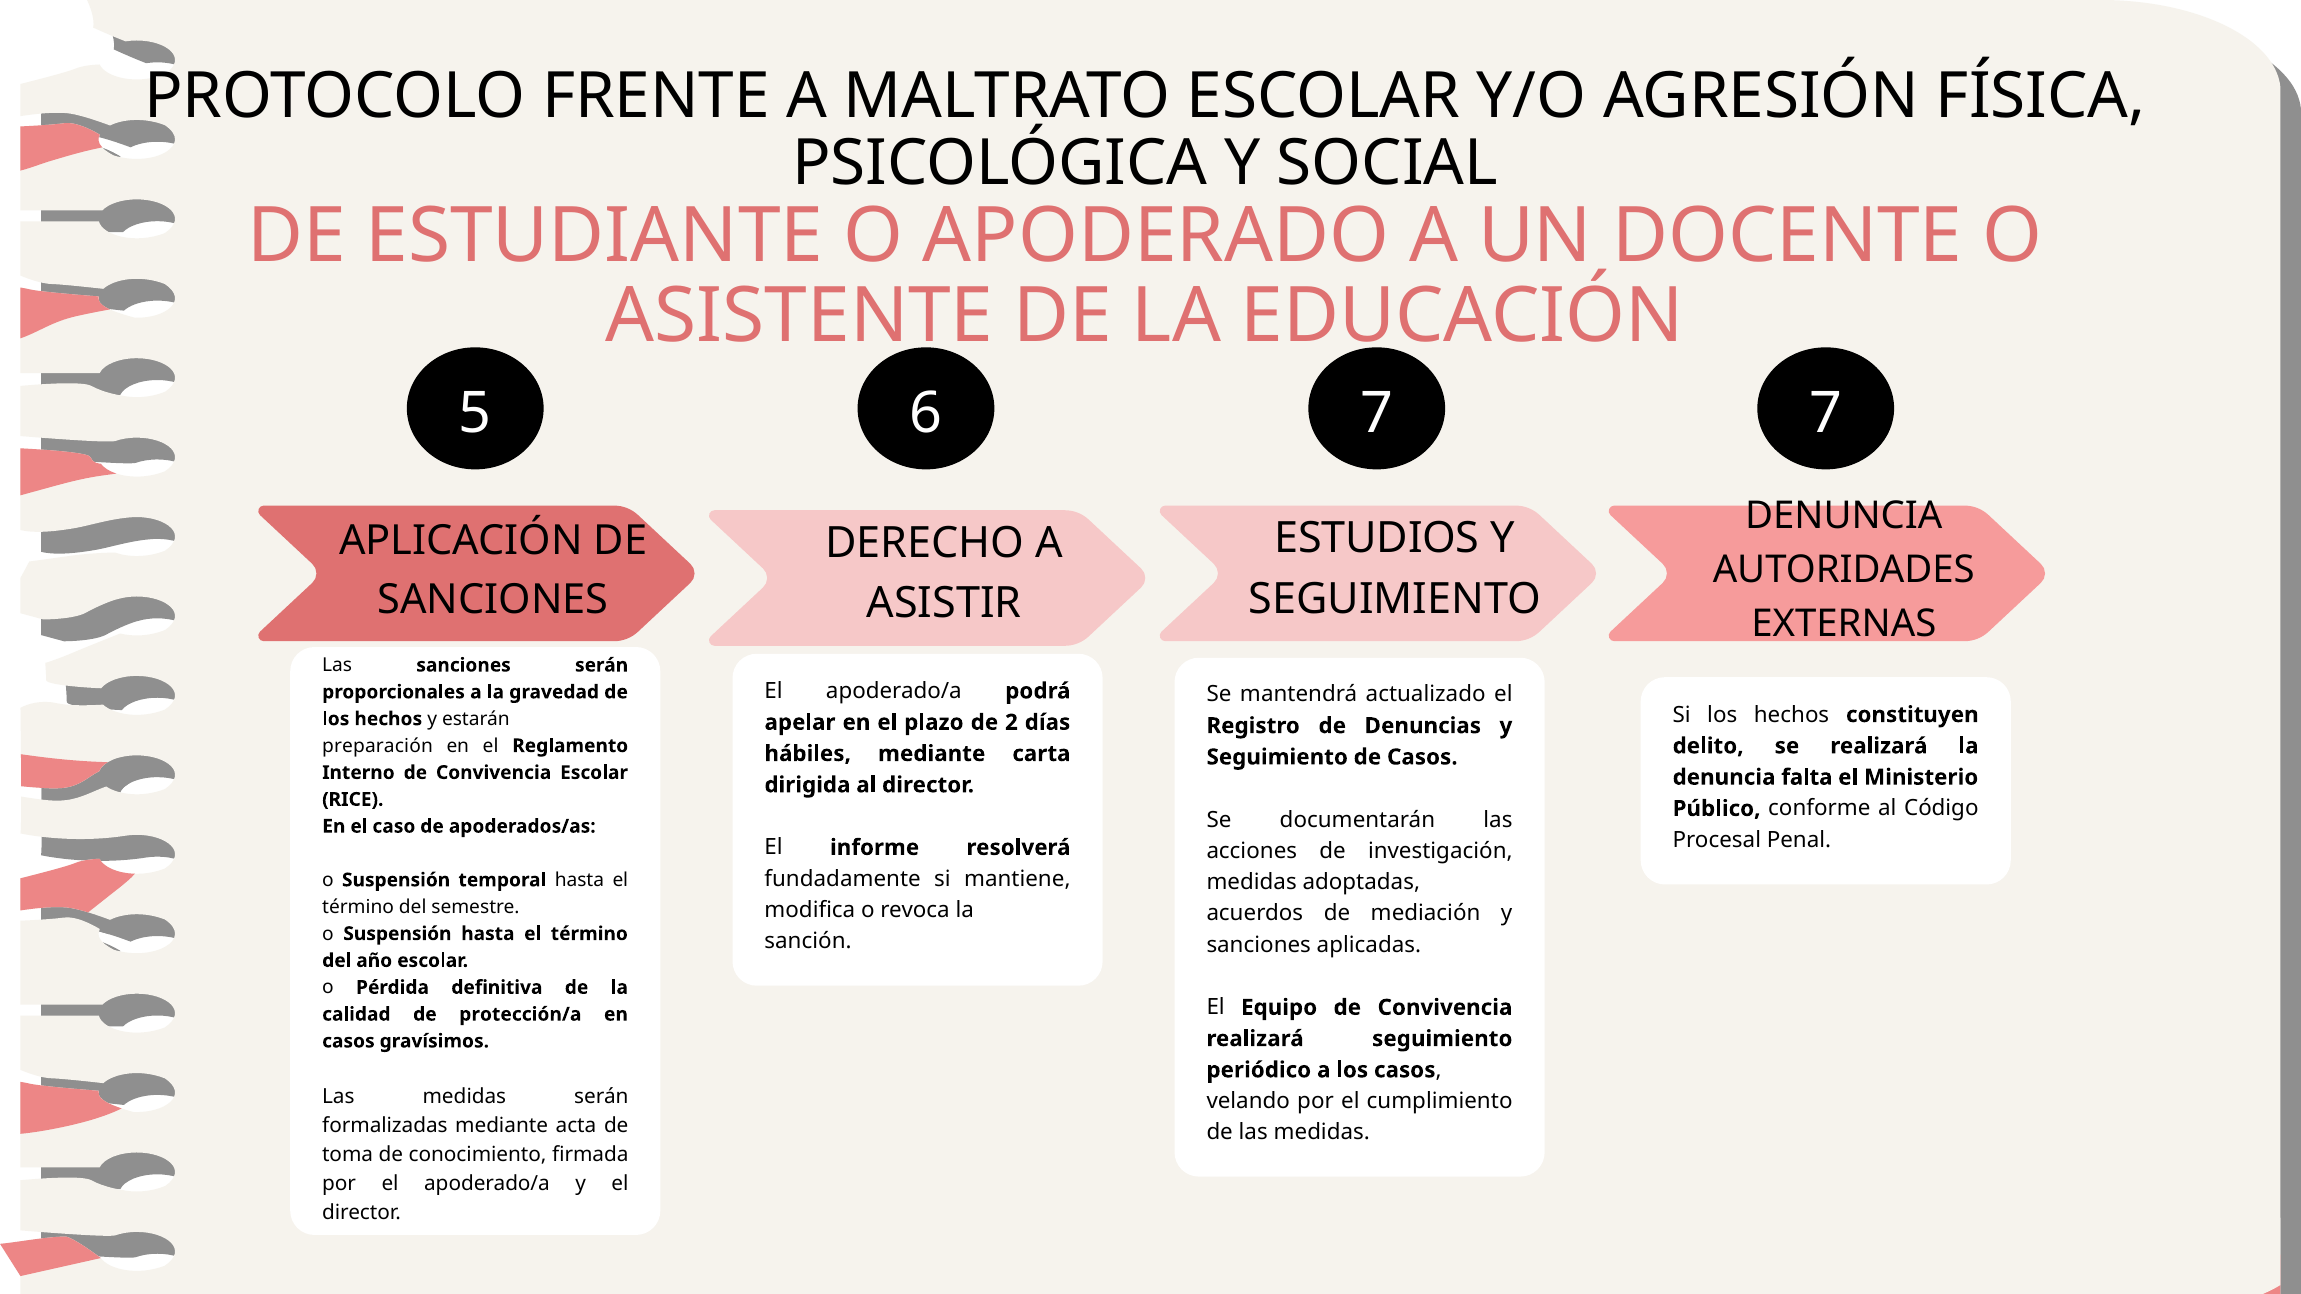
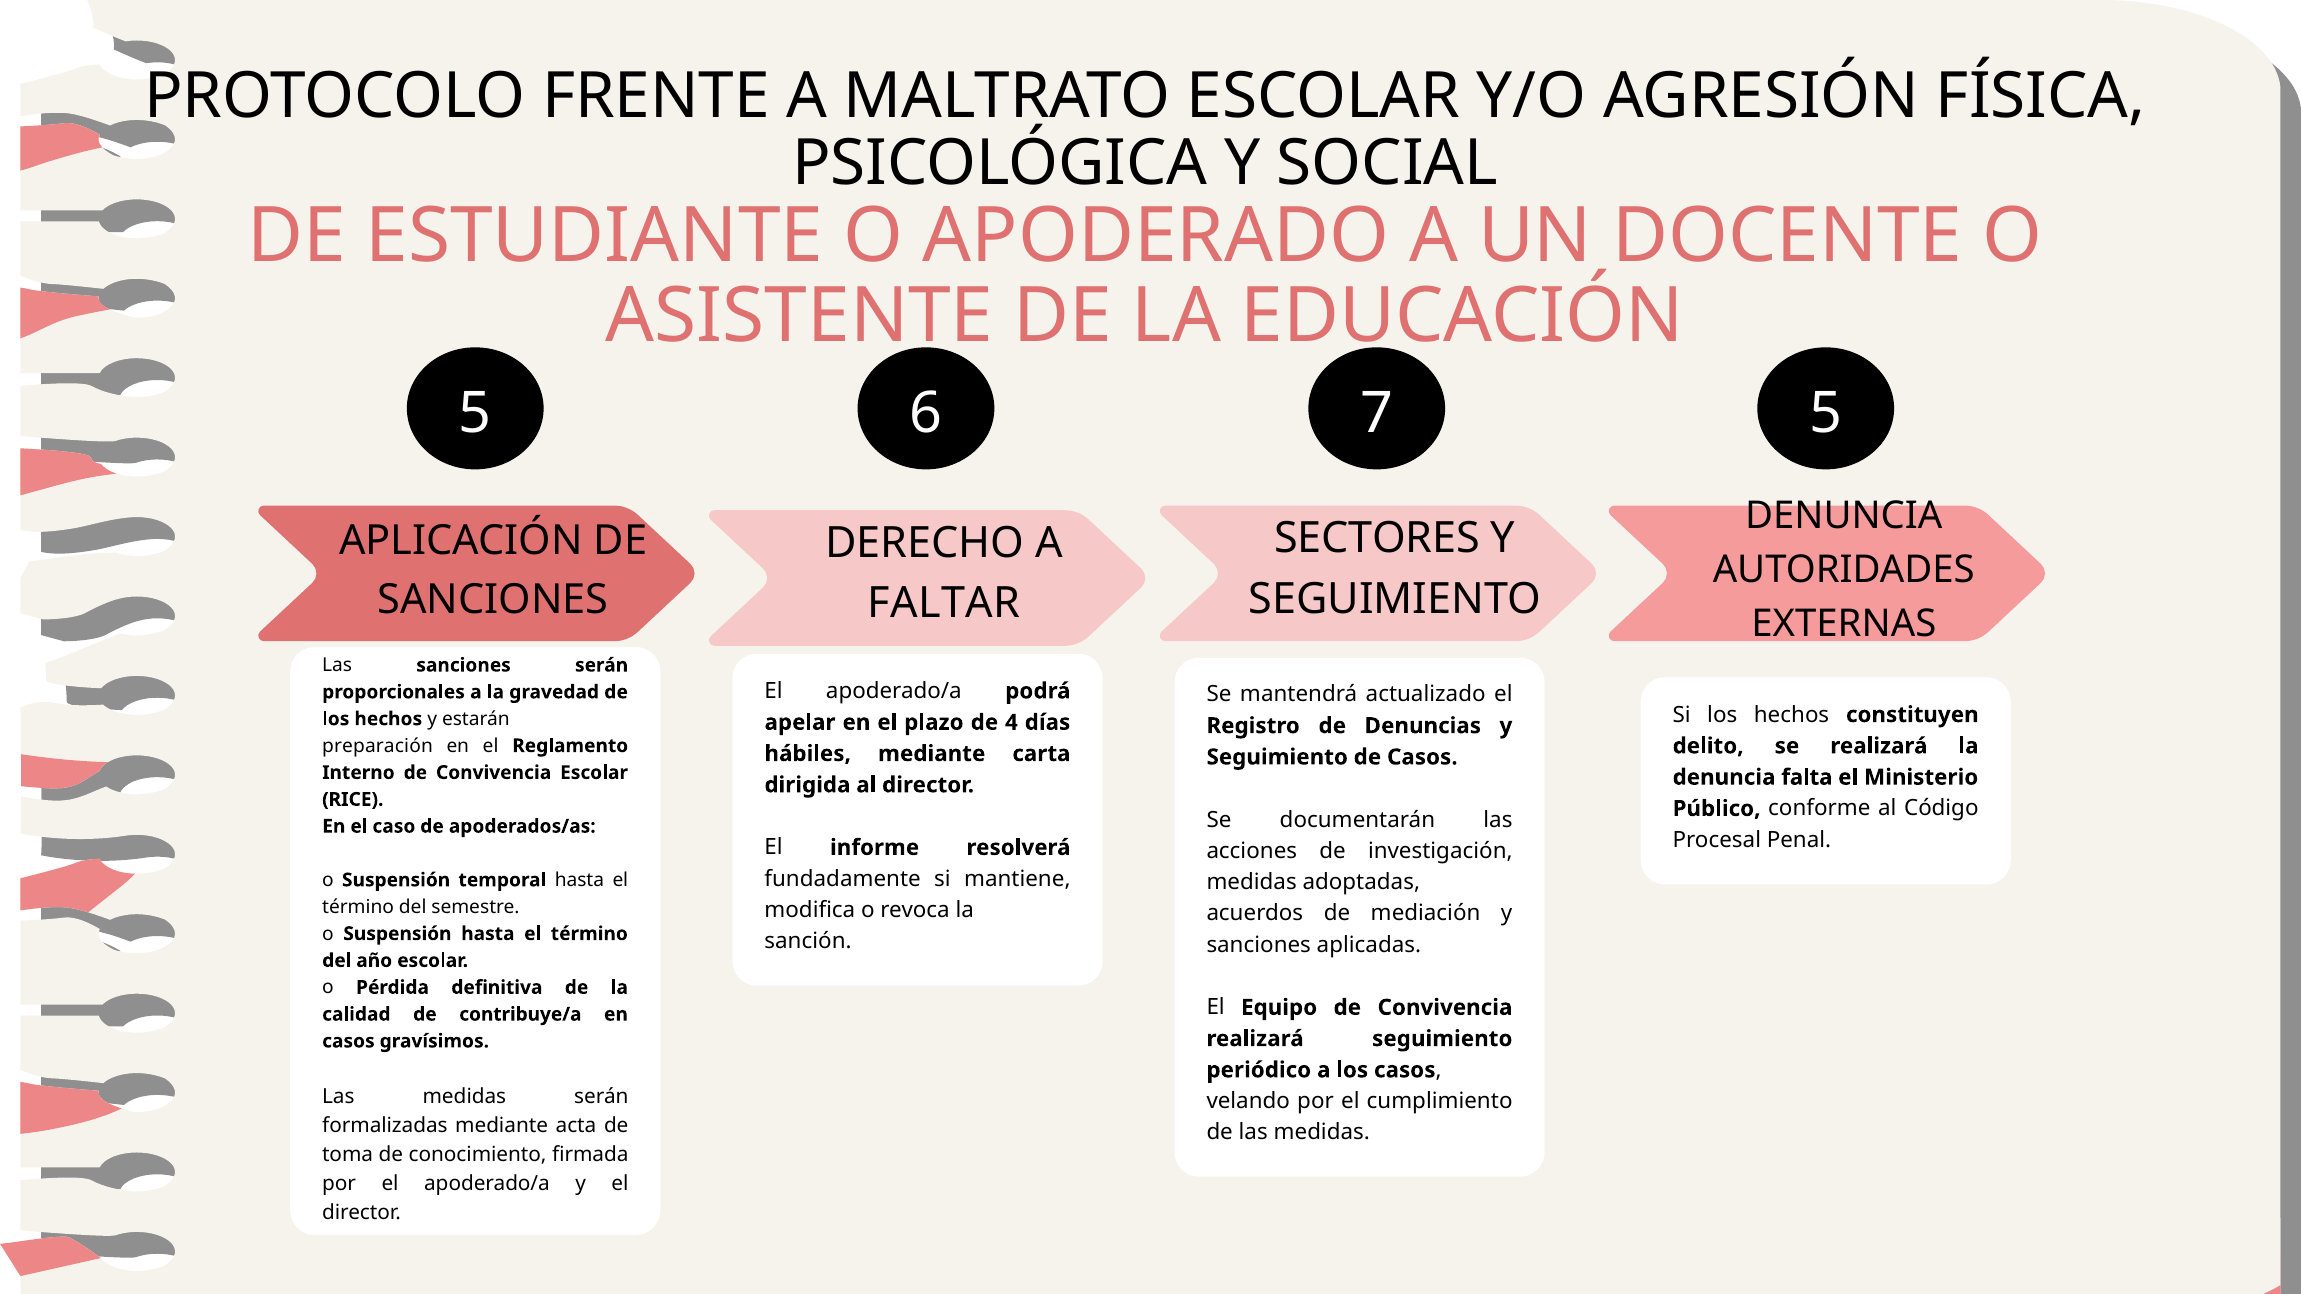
7 7: 7 -> 5
ESTUDIOS: ESTUDIOS -> SECTORES
ASISTIR: ASISTIR -> FALTAR
2: 2 -> 4
protección/a: protección/a -> contribuye/a
